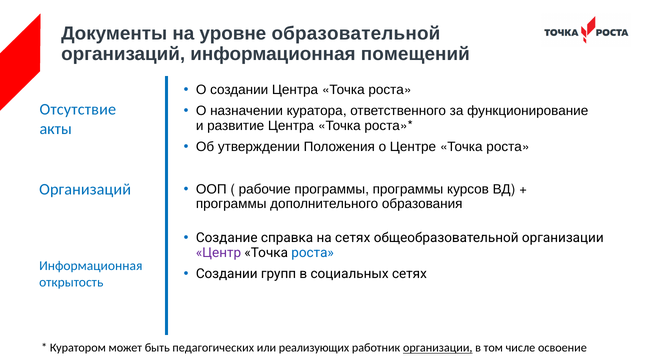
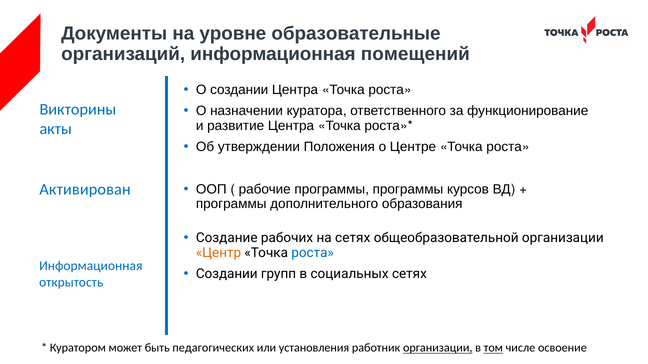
образовательной: образовательной -> образовательные
Отсутствие: Отсутствие -> Викторины
Организаций at (85, 190): Организаций -> Активирован
справка: справка -> рабочих
Центр colour: purple -> orange
реализующих: реализующих -> установления
том underline: none -> present
